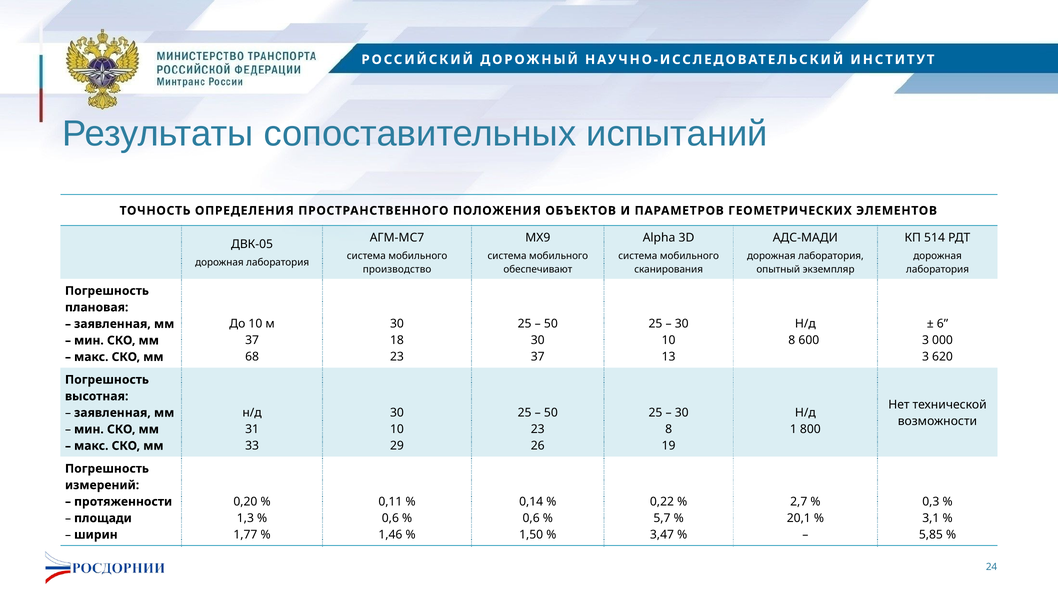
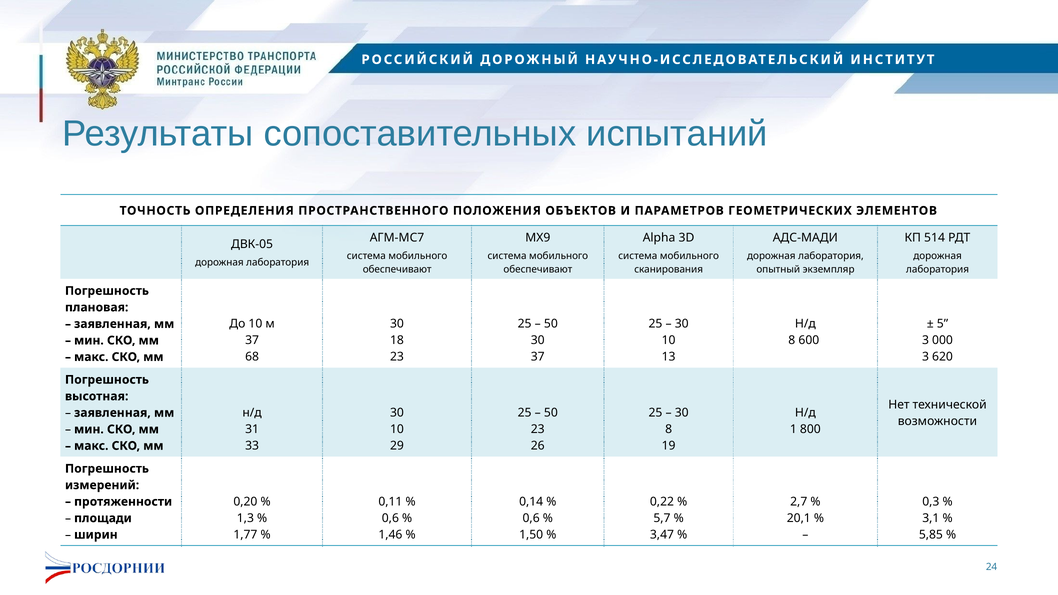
производство at (397, 269): производство -> обеспечивают
6: 6 -> 5
